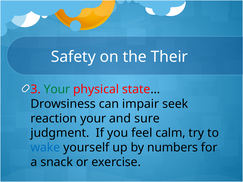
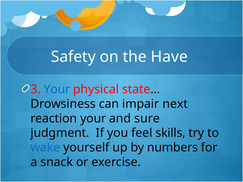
Their: Their -> Have
Your at (57, 89) colour: green -> blue
seek: seek -> next
calm: calm -> skills
